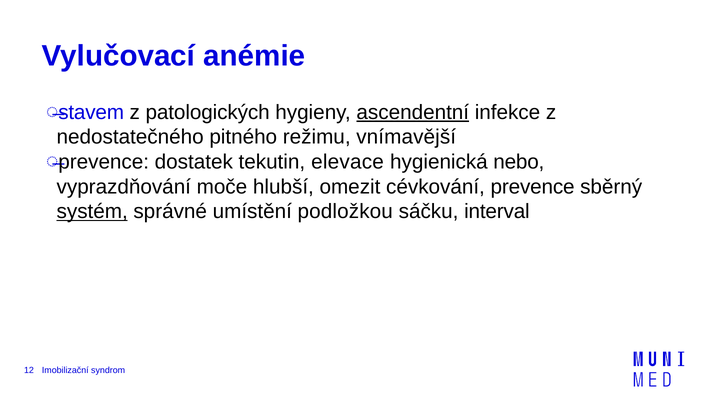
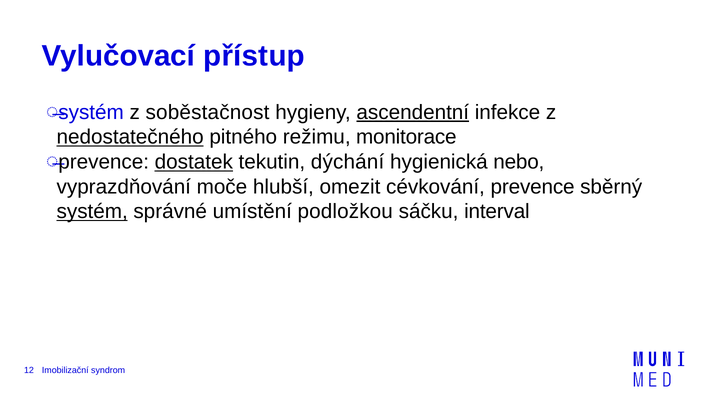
anémie: anémie -> přístup
stavem at (91, 112): stavem -> systém
patologických: patologických -> soběstačnost
nedostatečného underline: none -> present
vnímavější: vnímavější -> monitorace
dostatek underline: none -> present
elevace: elevace -> dýchání
